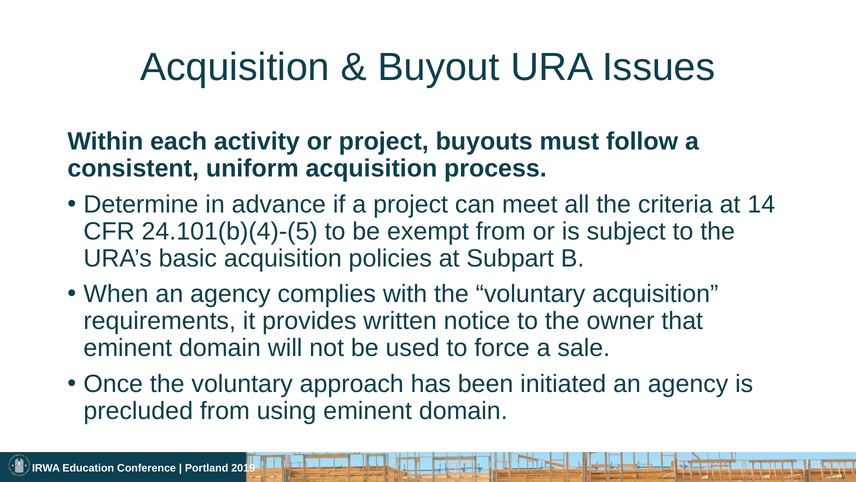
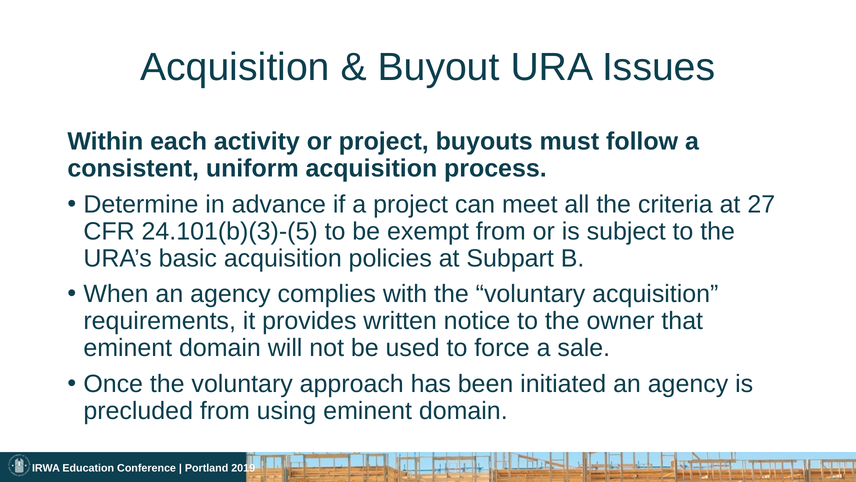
14: 14 -> 27
24.101(b)(4)-(5: 24.101(b)(4)-(5 -> 24.101(b)(3)-(5
